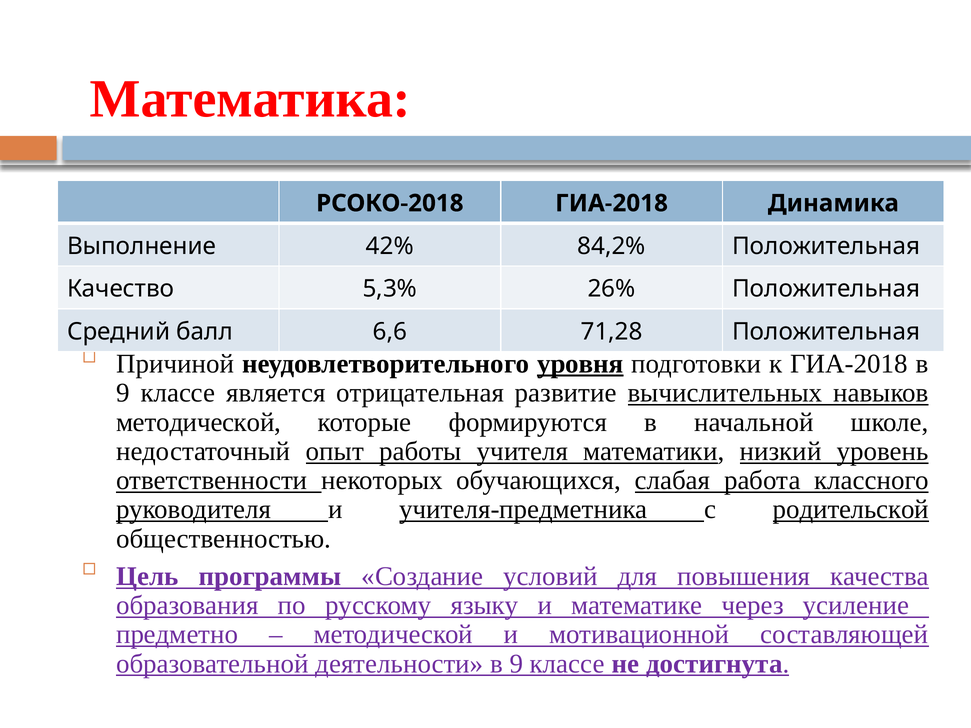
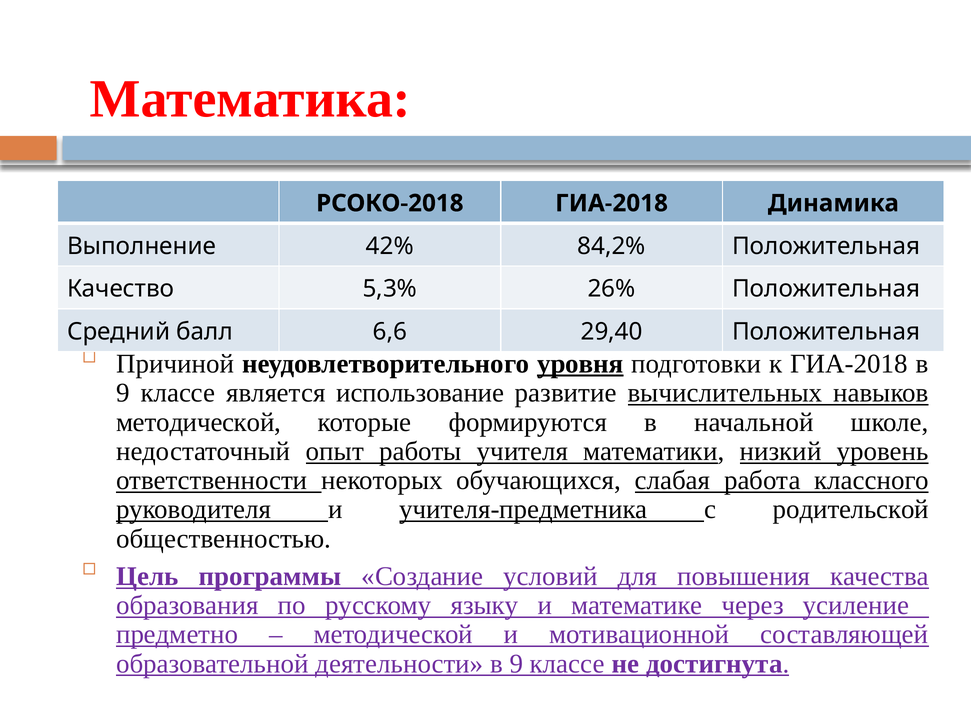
71,28: 71,28 -> 29,40
отрицательная: отрицательная -> использование
родительской underline: present -> none
